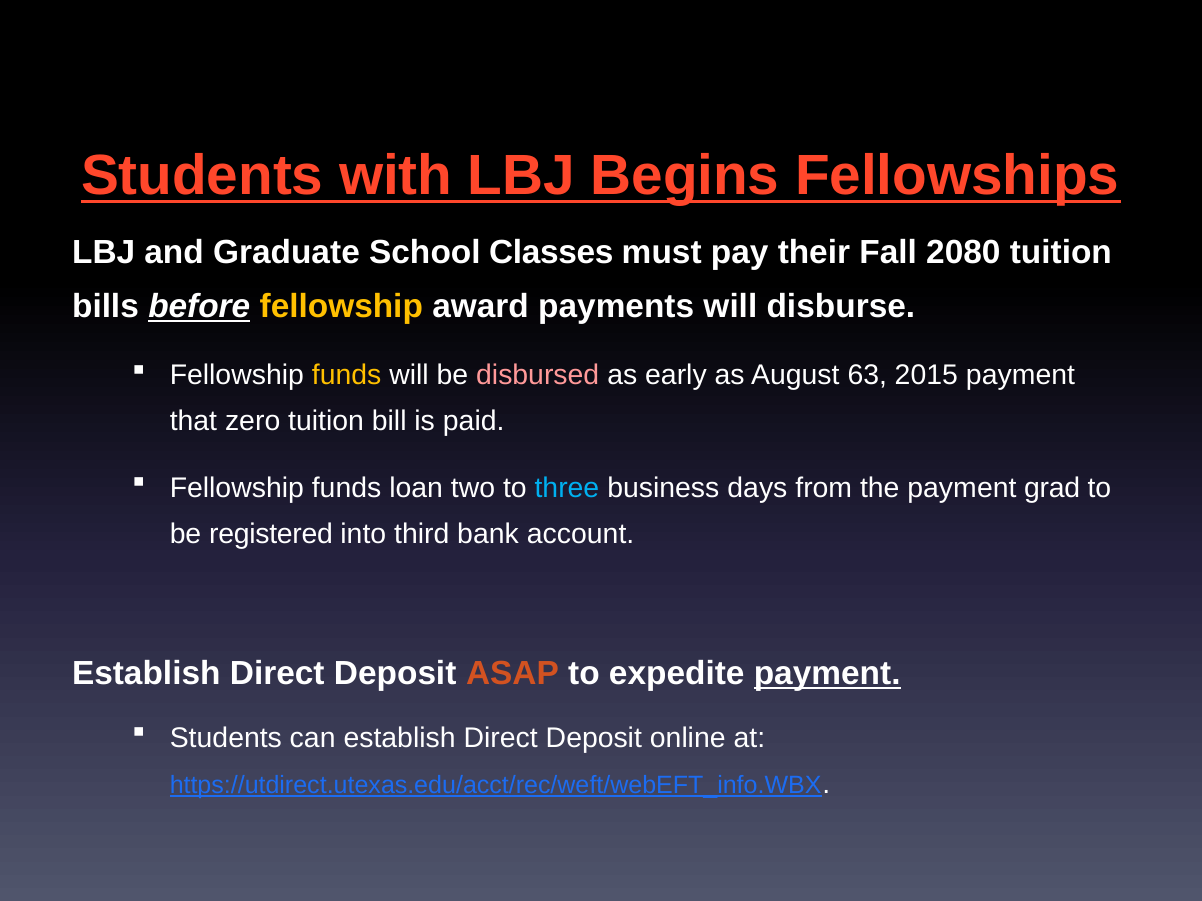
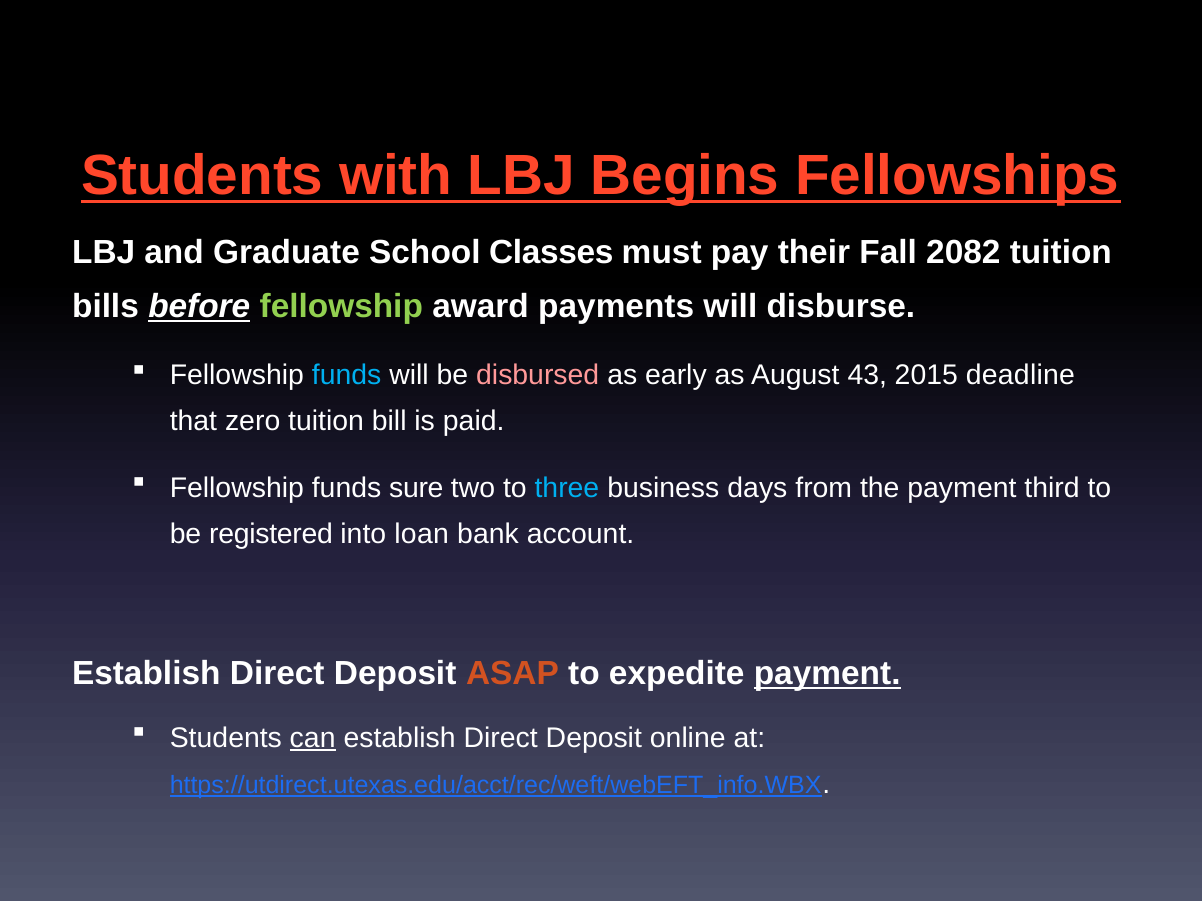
2080: 2080 -> 2082
fellowship at (341, 307) colour: yellow -> light green
funds at (347, 376) colour: yellow -> light blue
63: 63 -> 43
2015 payment: payment -> deadline
loan: loan -> sure
grad: grad -> third
third: third -> loan
can underline: none -> present
